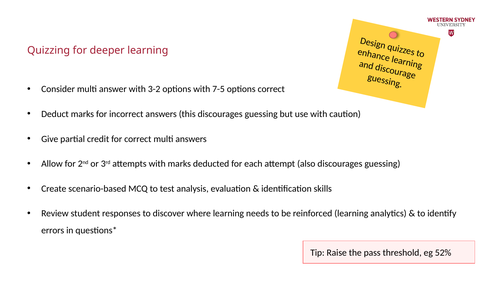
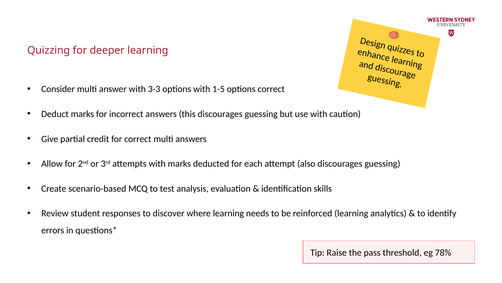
3-2: 3-2 -> 3-3
7-5: 7-5 -> 1-5
52%: 52% -> 78%
